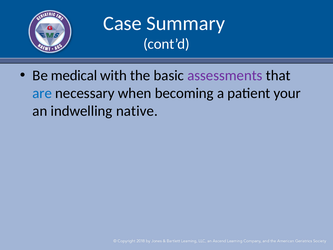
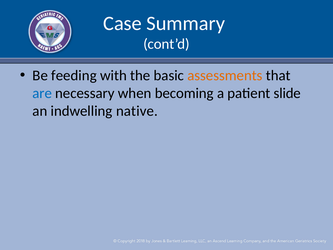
medical: medical -> feeding
assessments colour: purple -> orange
your: your -> slide
